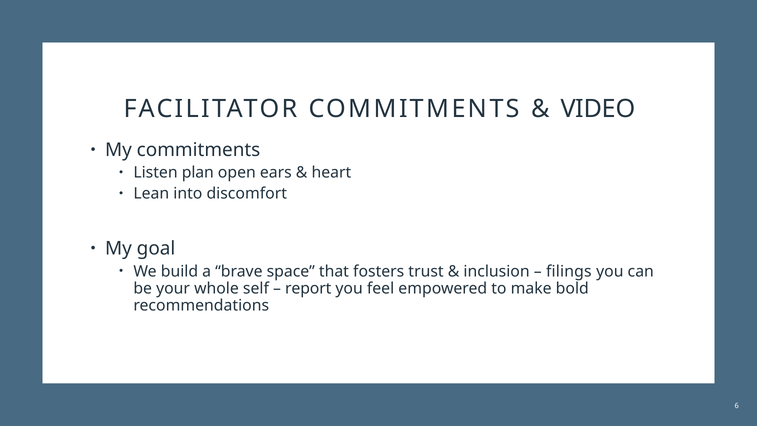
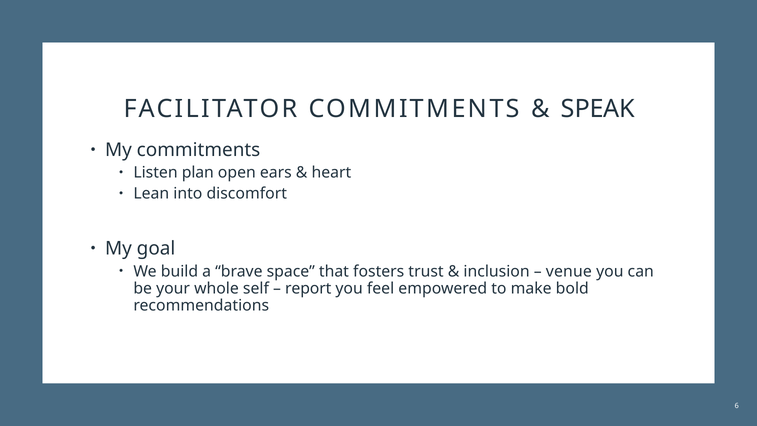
VIDEO: VIDEO -> SPEAK
filings: filings -> venue
